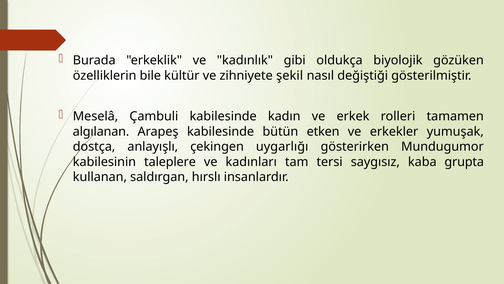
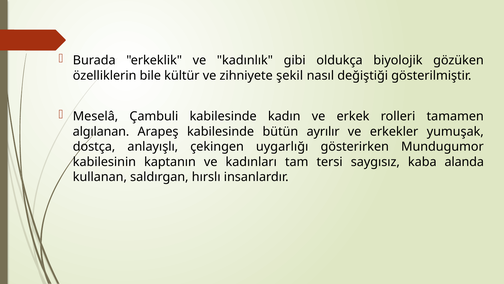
etken: etken -> ayrılır
taleplere: taleplere -> kaptanın
grupta: grupta -> alanda
